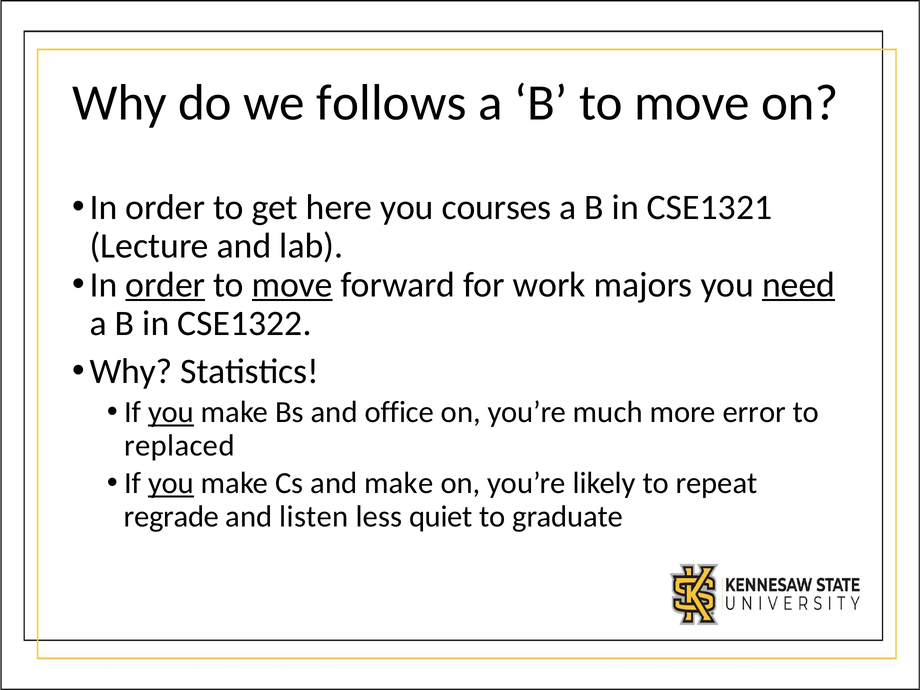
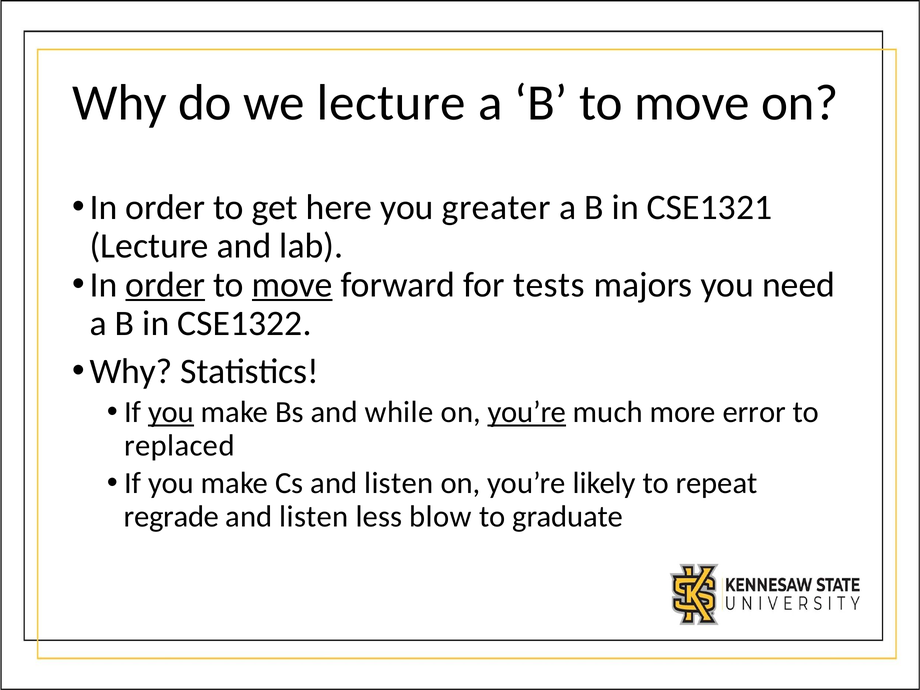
we follows: follows -> lecture
courses: courses -> greater
work: work -> tests
need underline: present -> none
office: office -> while
you’re at (527, 412) underline: none -> present
you at (171, 483) underline: present -> none
Cs and make: make -> listen
quiet: quiet -> blow
